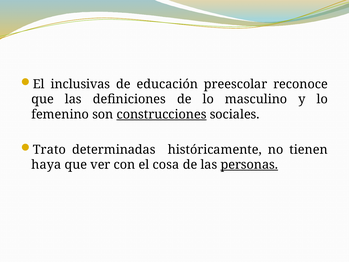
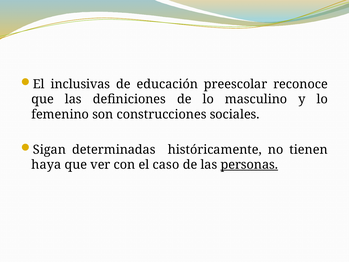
construcciones underline: present -> none
Trato: Trato -> Sigan
cosa: cosa -> caso
